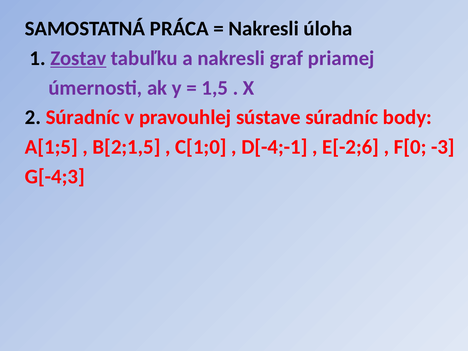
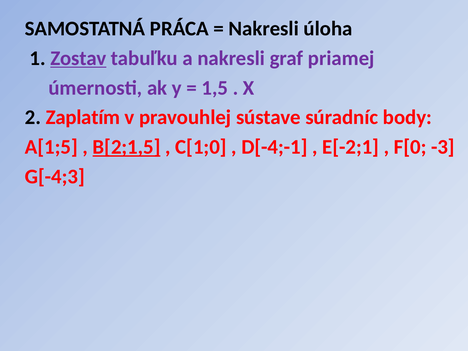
2 Súradníc: Súradníc -> Zaplatím
B[2;1,5 underline: none -> present
E[-2;6: E[-2;6 -> E[-2;1
